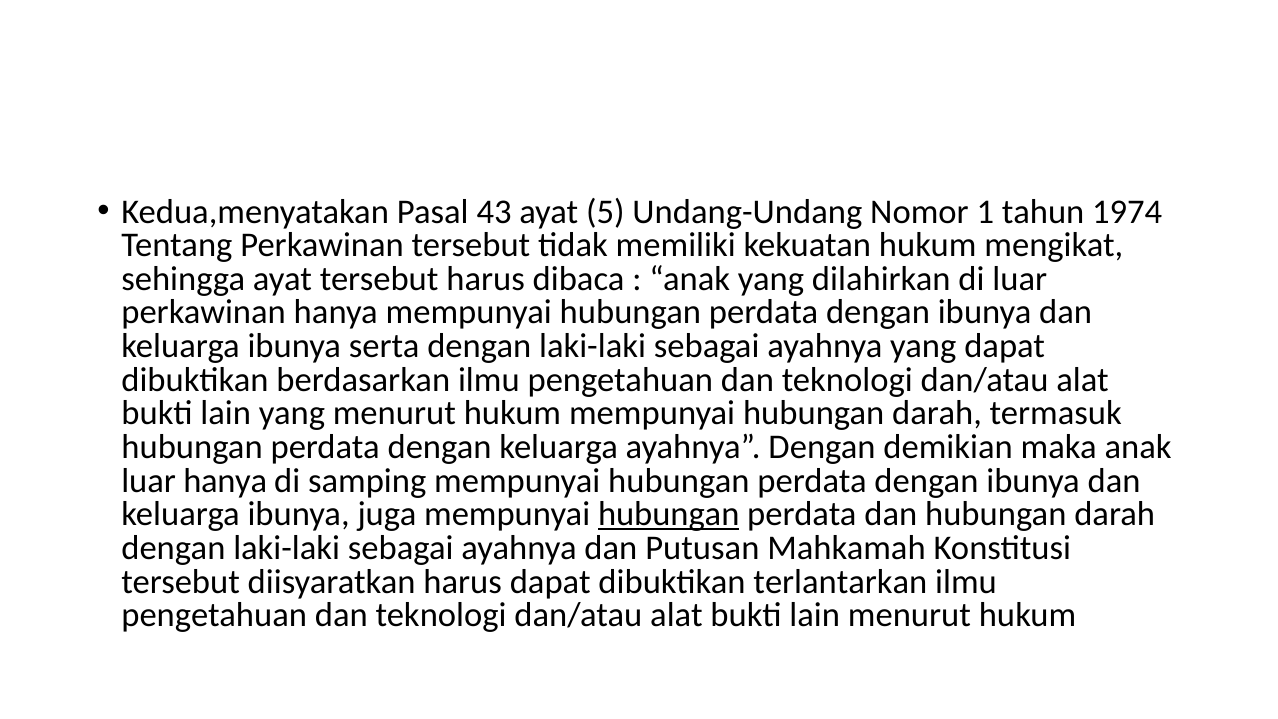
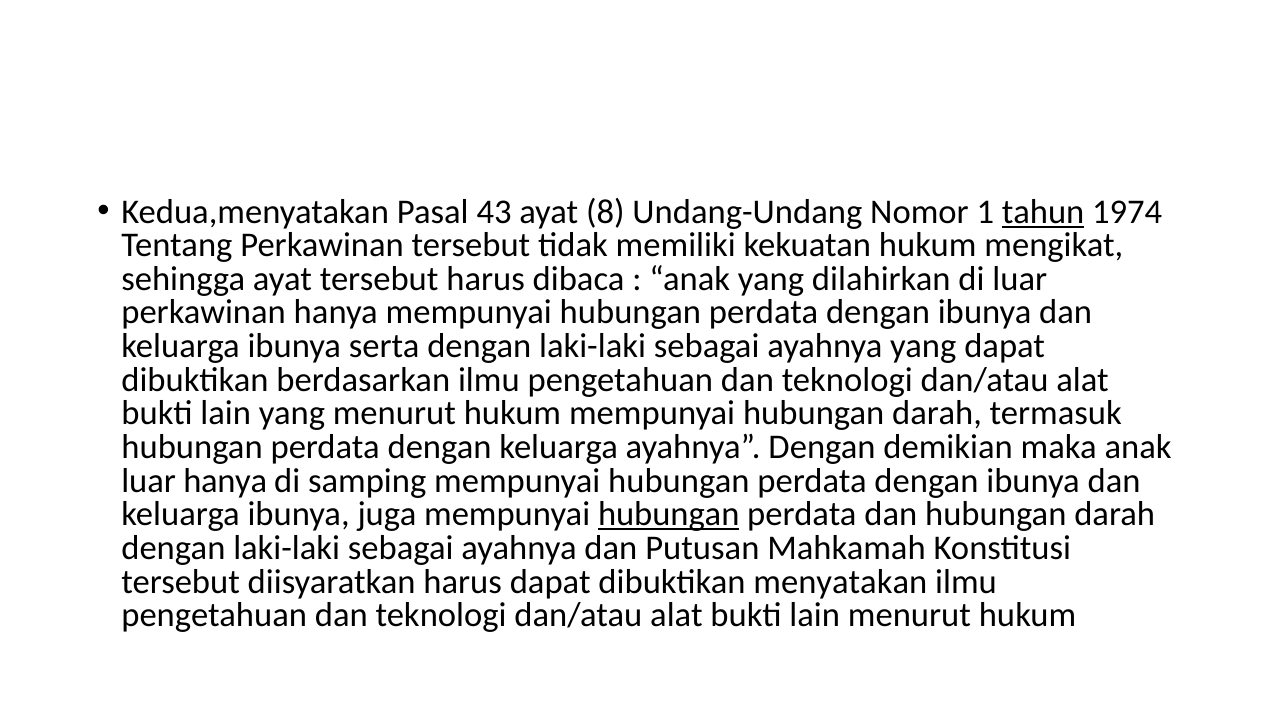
5: 5 -> 8
tahun underline: none -> present
terlantarkan: terlantarkan -> menyatakan
